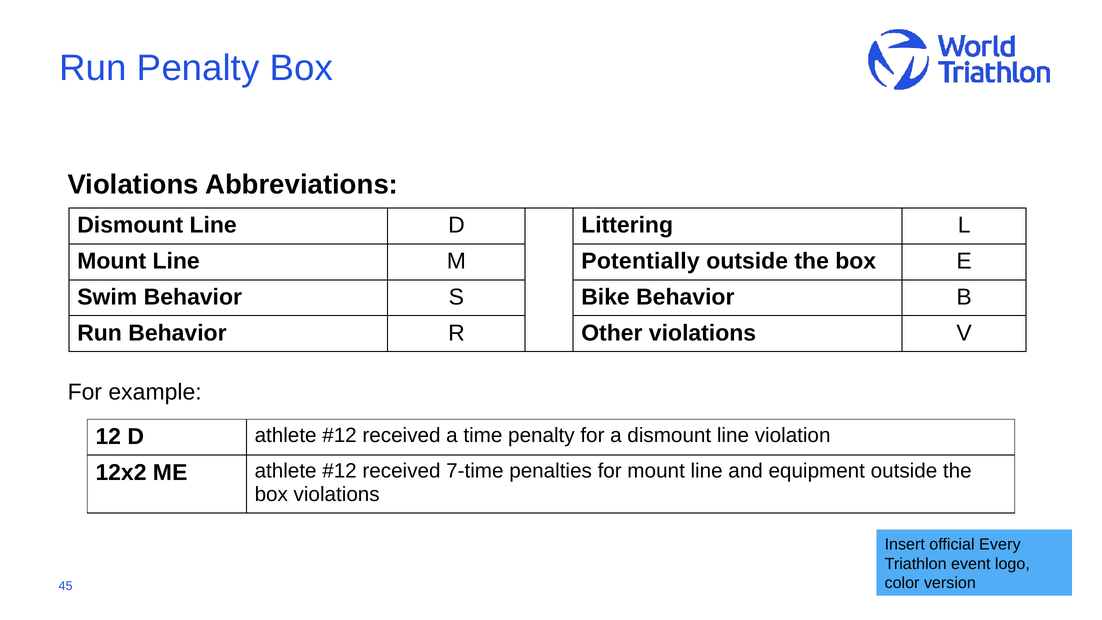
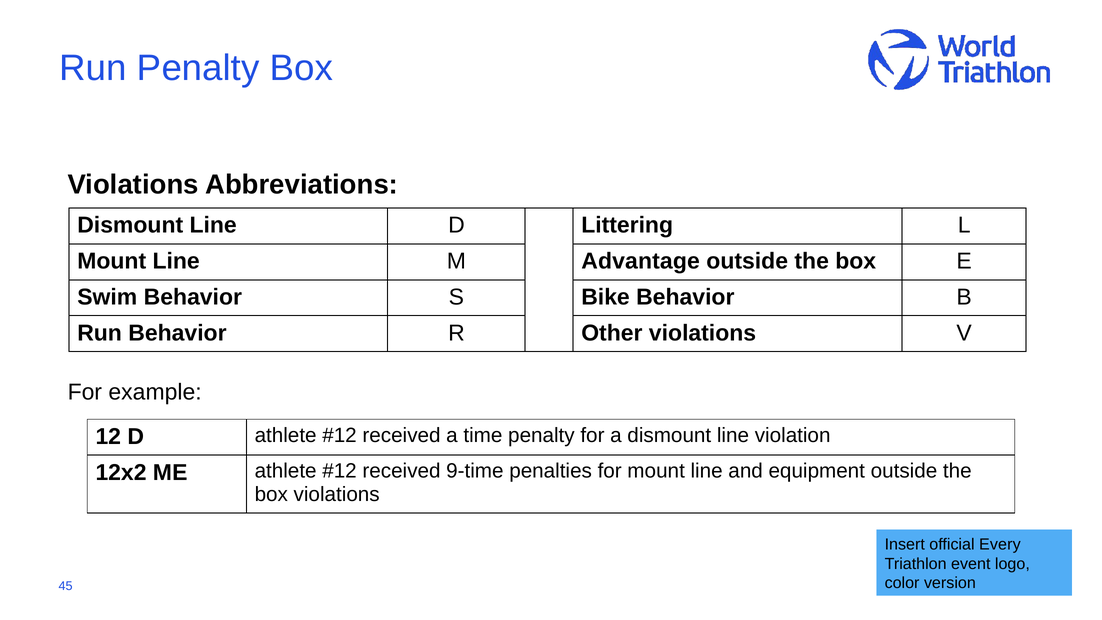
Potentially: Potentially -> Advantage
7-time: 7-time -> 9-time
